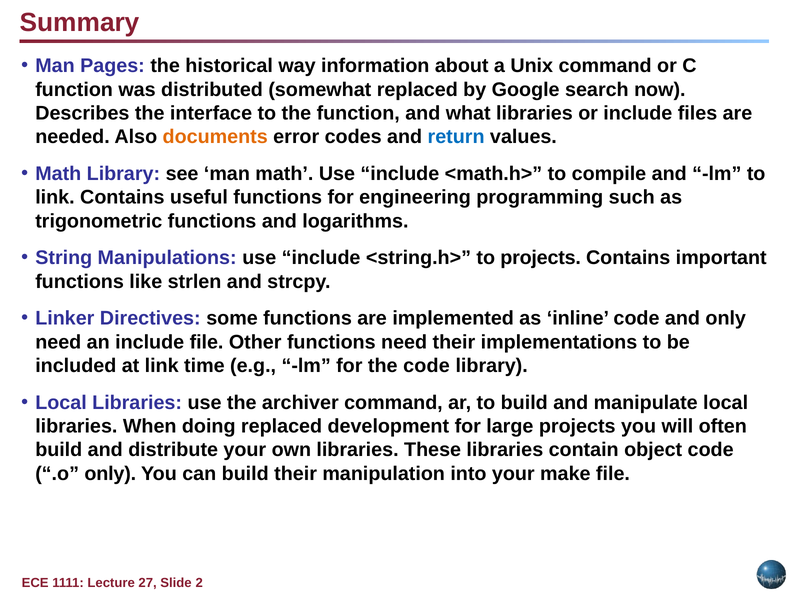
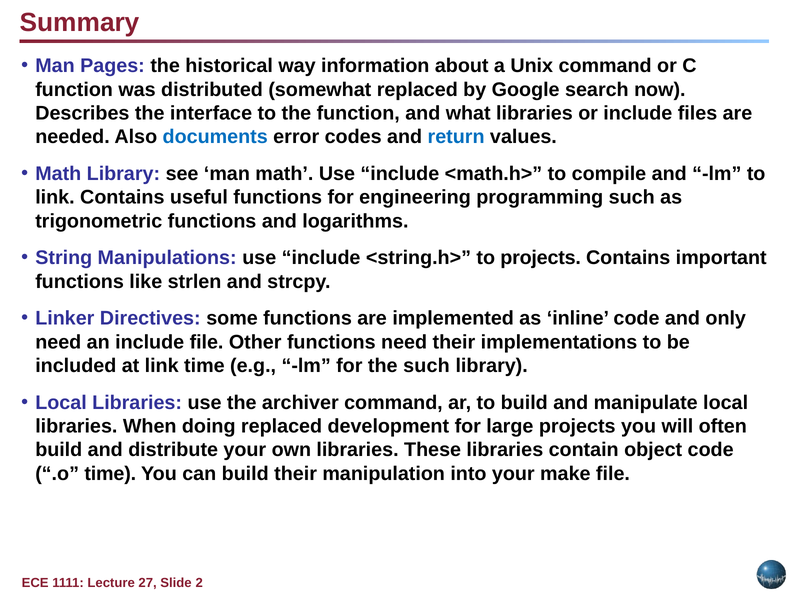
documents colour: orange -> blue
the code: code -> such
.o only: only -> time
